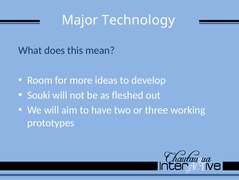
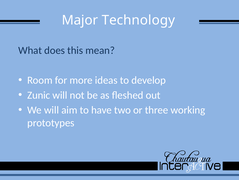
Souki: Souki -> Zunic
